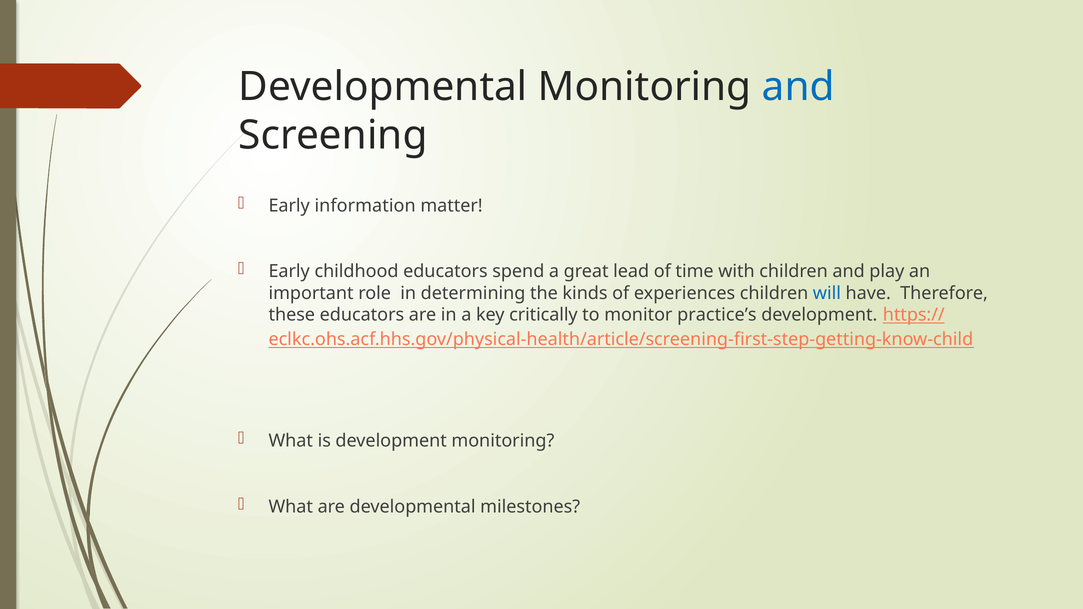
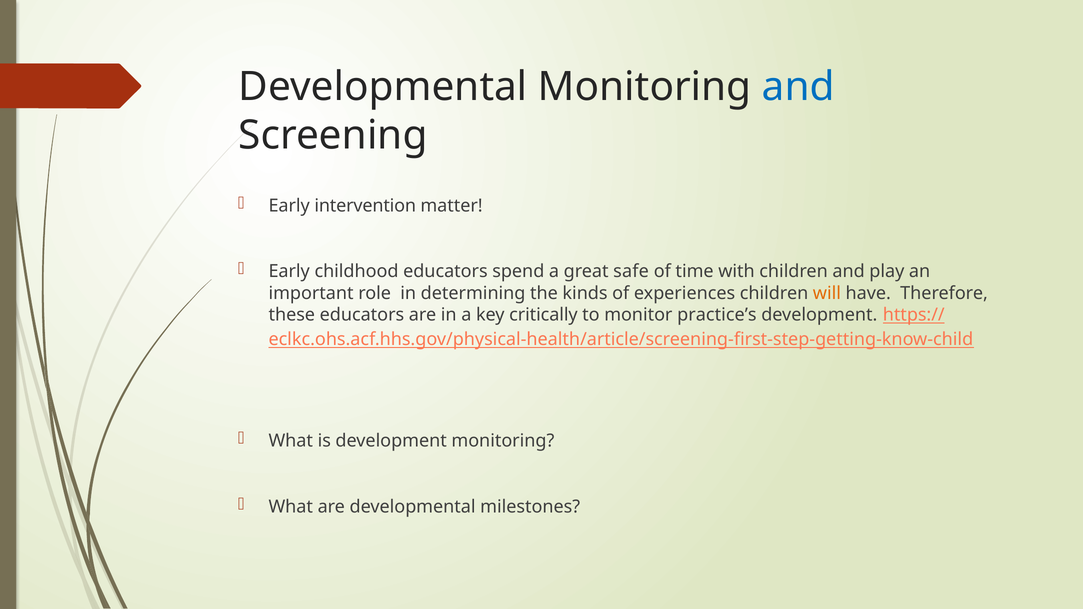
information: information -> intervention
lead: lead -> safe
will colour: blue -> orange
